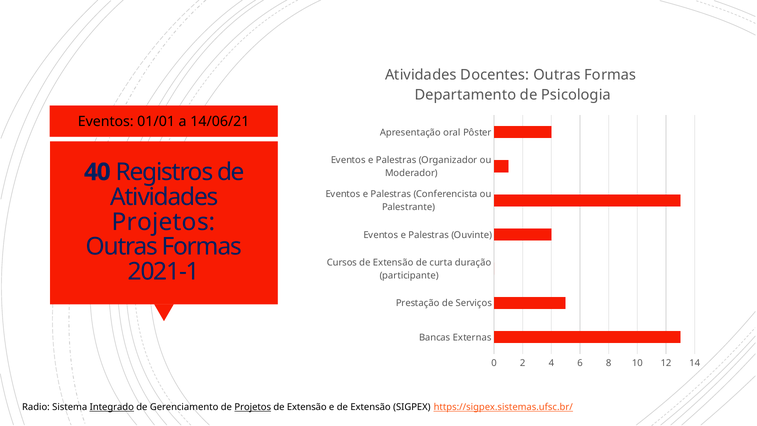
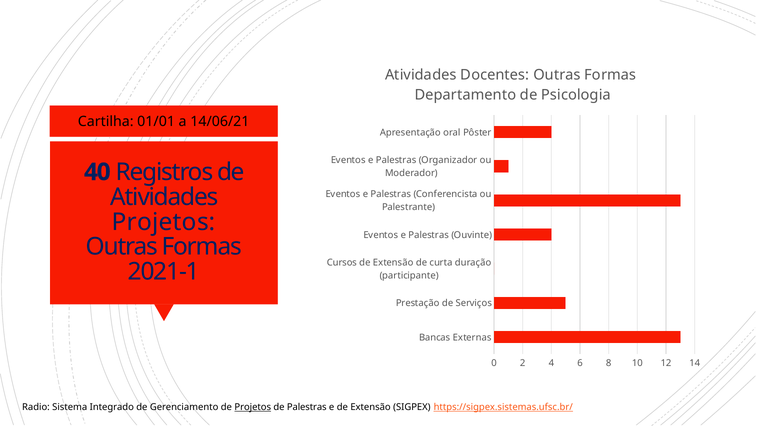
Eventos at (106, 122): Eventos -> Cartilha
Integrado underline: present -> none
Extensão at (307, 407): Extensão -> Palestras
